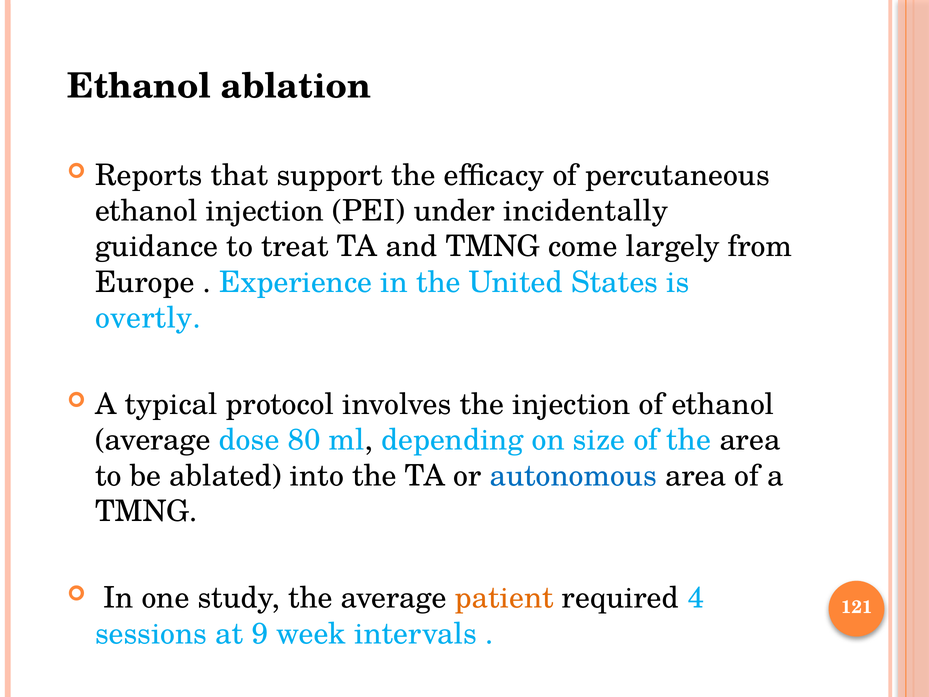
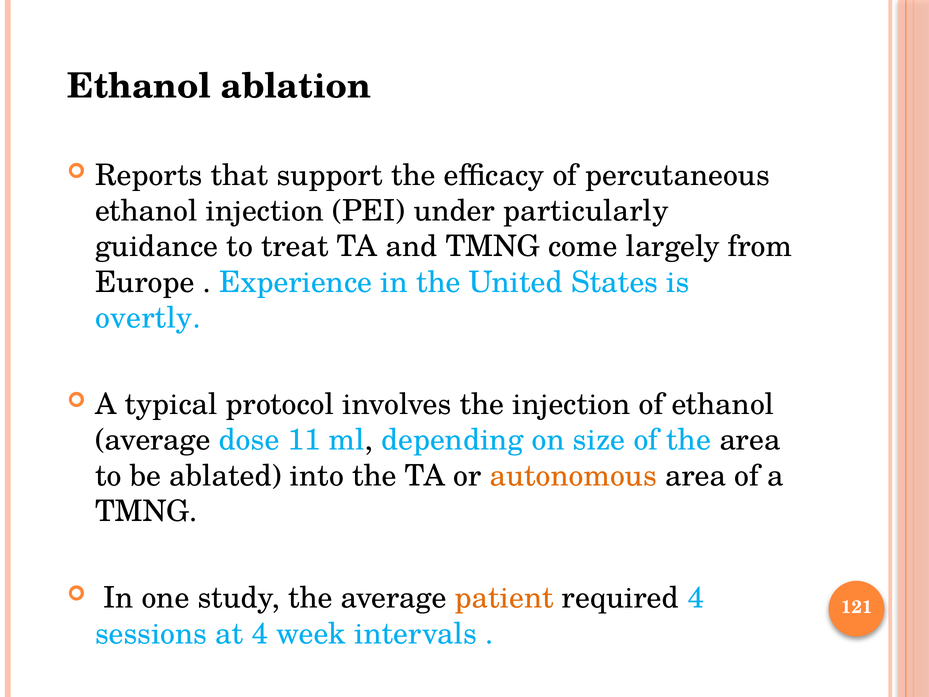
incidentally: incidentally -> particularly
80: 80 -> 11
autonomous colour: blue -> orange
at 9: 9 -> 4
